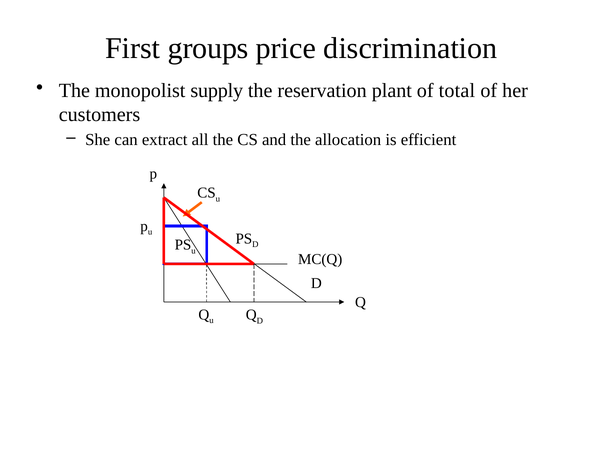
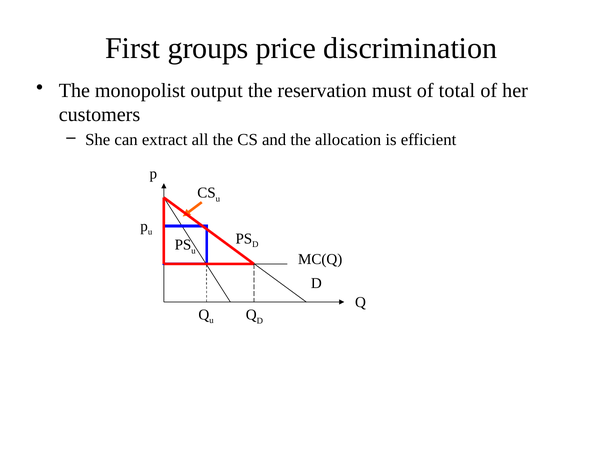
supply: supply -> output
plant: plant -> must
